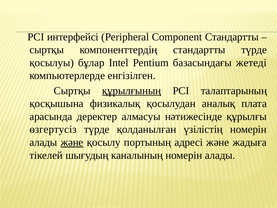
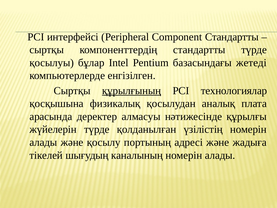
талаптарының: талаптарының -> технологиялар
өзгертусіз: өзгертусіз -> жүйелерін
және at (72, 142) underline: present -> none
